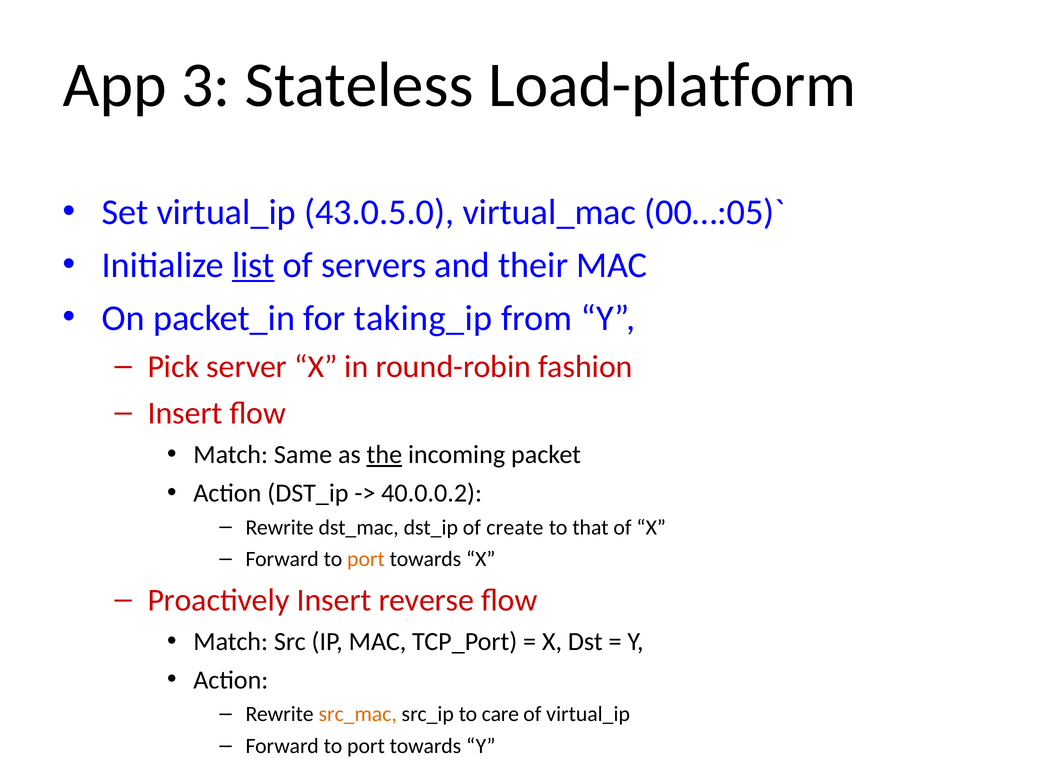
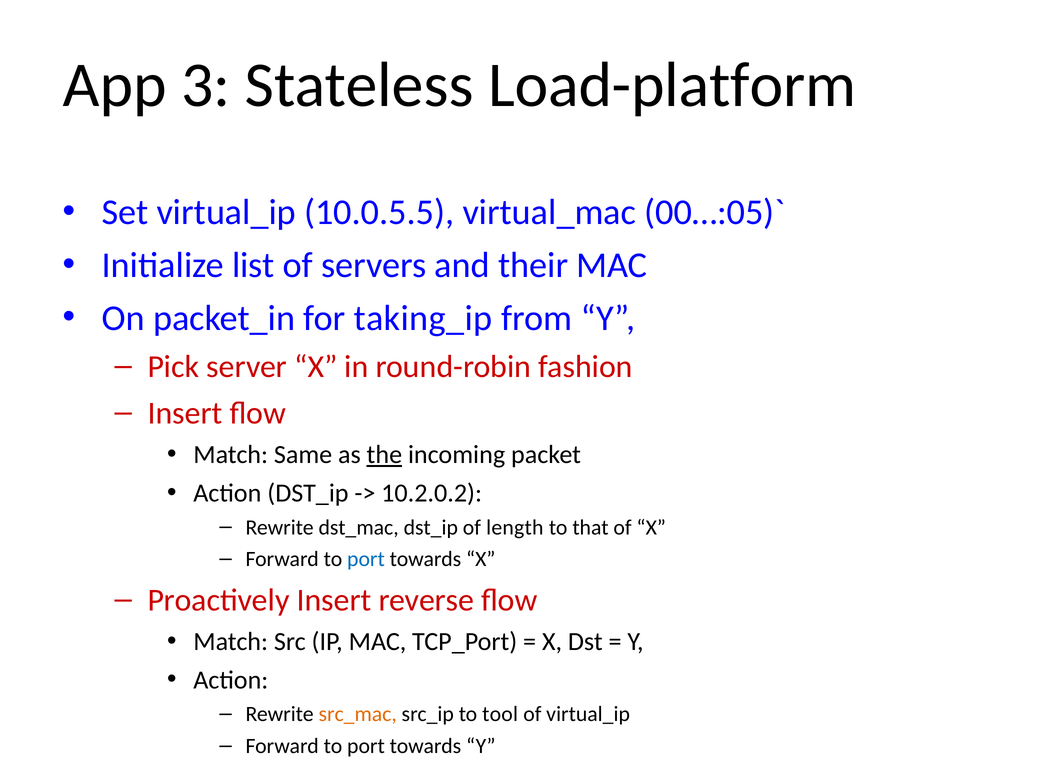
43.0.5.0: 43.0.5.0 -> 10.0.5.5
list underline: present -> none
40.0.0.2: 40.0.0.2 -> 10.2.0.2
create: create -> length
port at (366, 559) colour: orange -> blue
care: care -> tool
